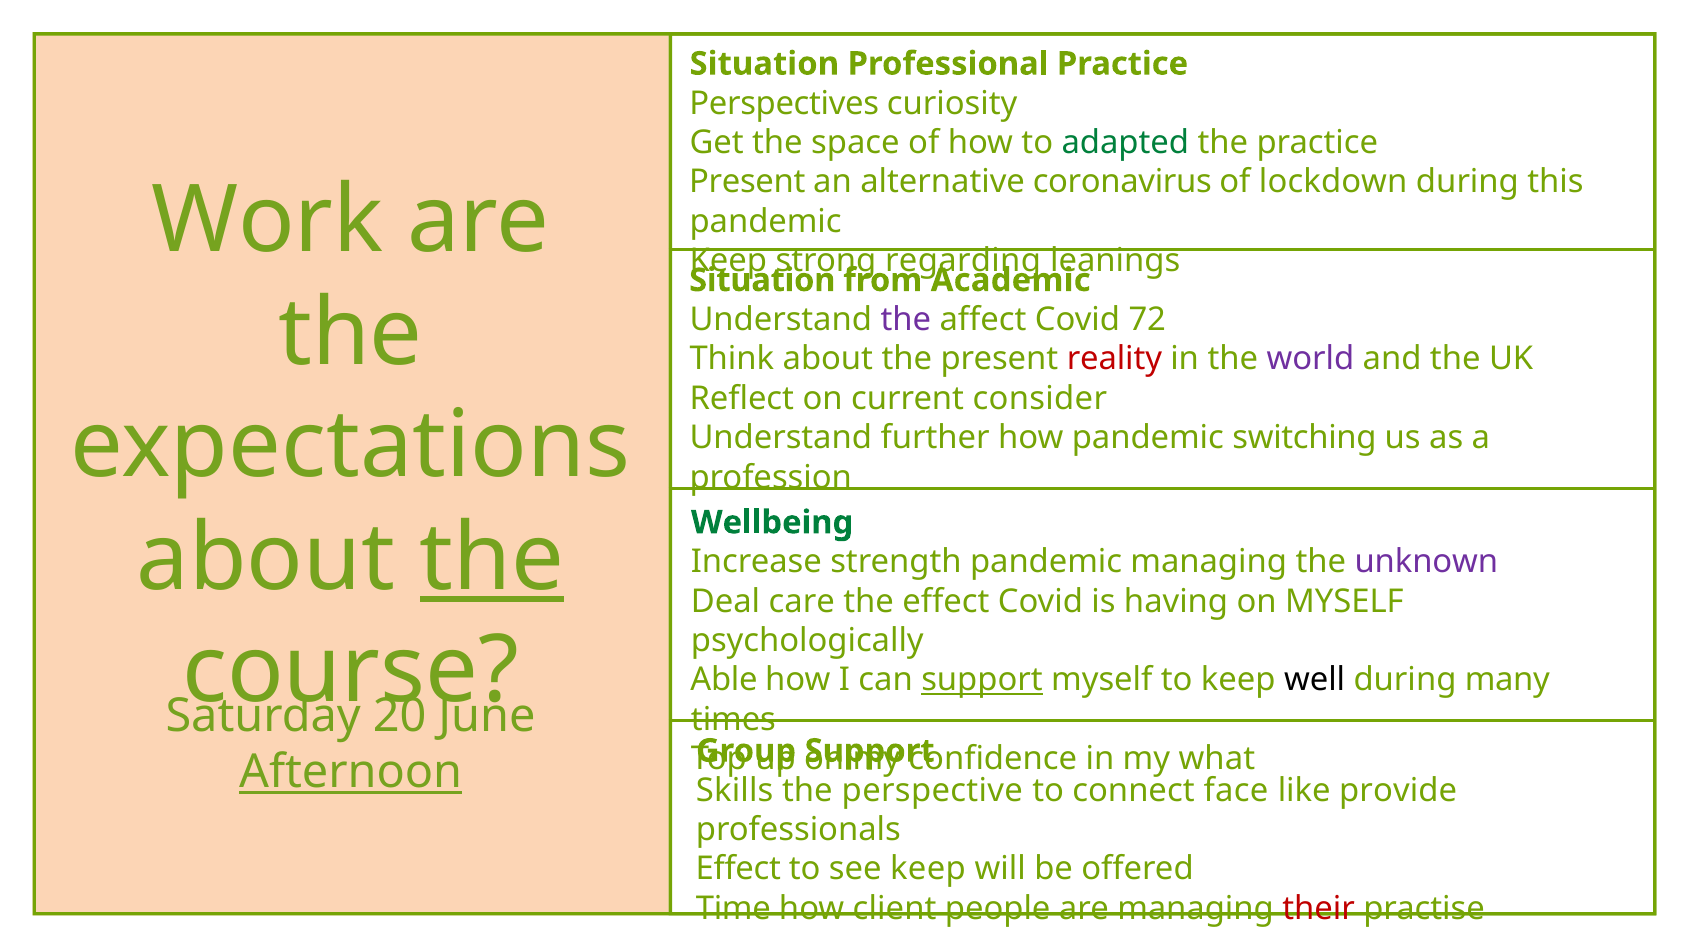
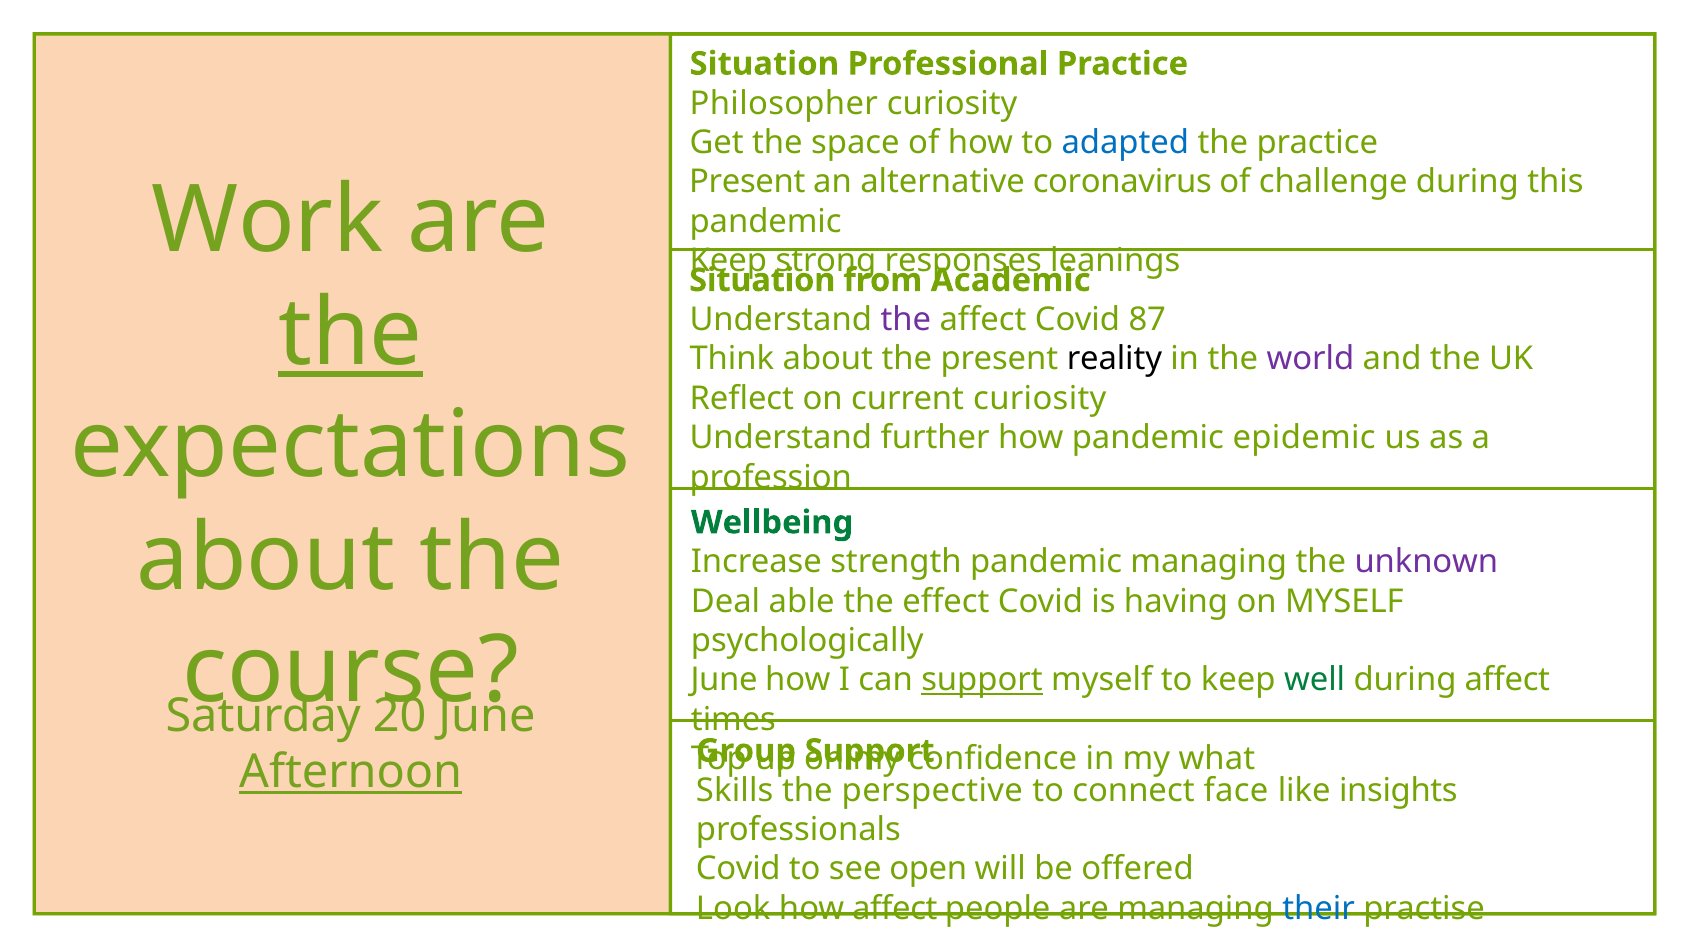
Perspectives: Perspectives -> Philosopher
adapted colour: green -> blue
lockdown: lockdown -> challenge
regarding: regarding -> responses
the at (351, 333) underline: none -> present
72: 72 -> 87
reality colour: red -> black
current consider: consider -> curiosity
switching: switching -> epidemic
the at (492, 558) underline: present -> none
care: care -> able
Able at (724, 680): Able -> June
well colour: black -> green
during many: many -> affect
provide: provide -> insights
Effect at (738, 869): Effect -> Covid
see keep: keep -> open
Time: Time -> Look
how client: client -> affect
their colour: red -> blue
